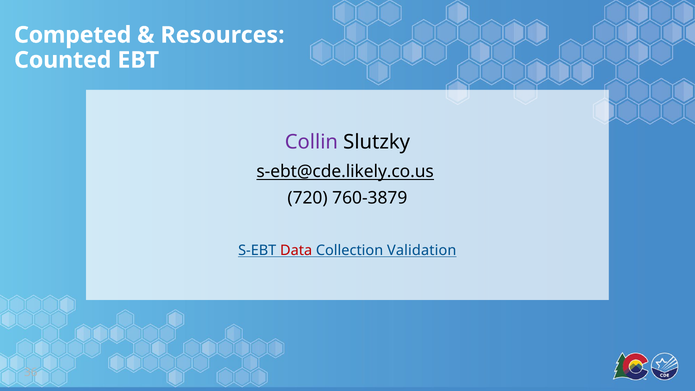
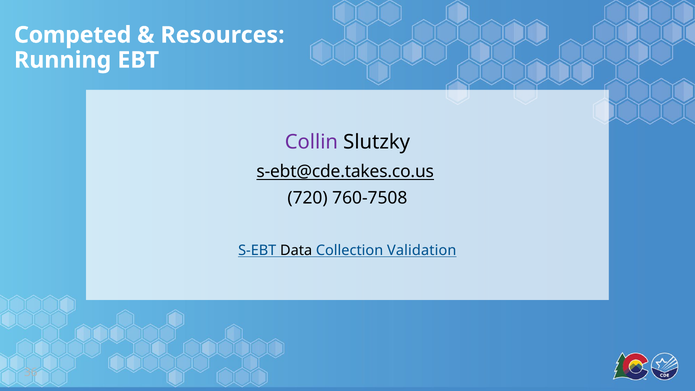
Counted: Counted -> Running
s-ebt@cde.likely.co.us: s-ebt@cde.likely.co.us -> s-ebt@cde.takes.co.us
760-3879: 760-3879 -> 760-7508
Data colour: red -> black
